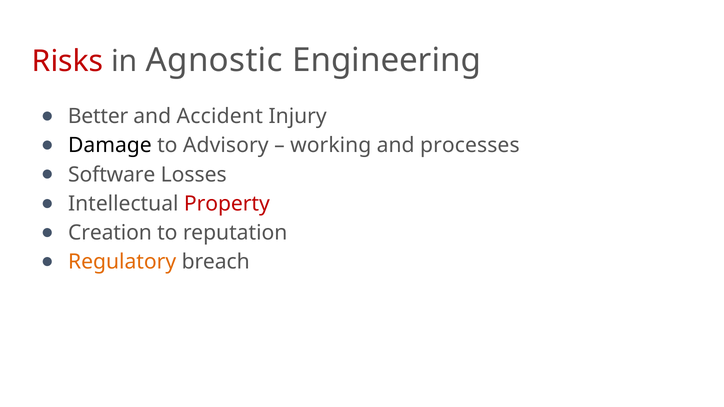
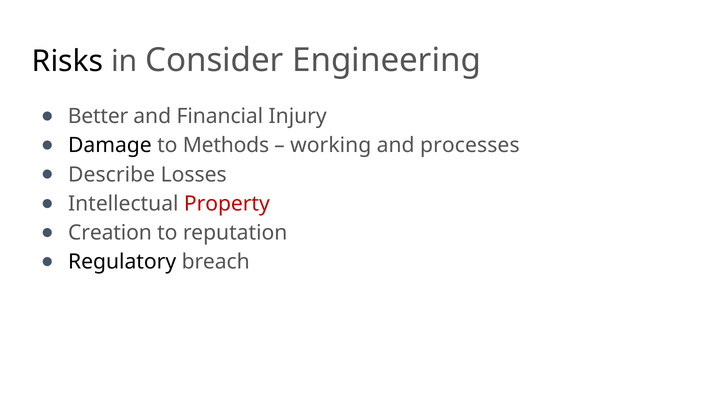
Risks colour: red -> black
Agnostic: Agnostic -> Consider
Accident: Accident -> Financial
Advisory: Advisory -> Methods
Software: Software -> Describe
Regulatory colour: orange -> black
